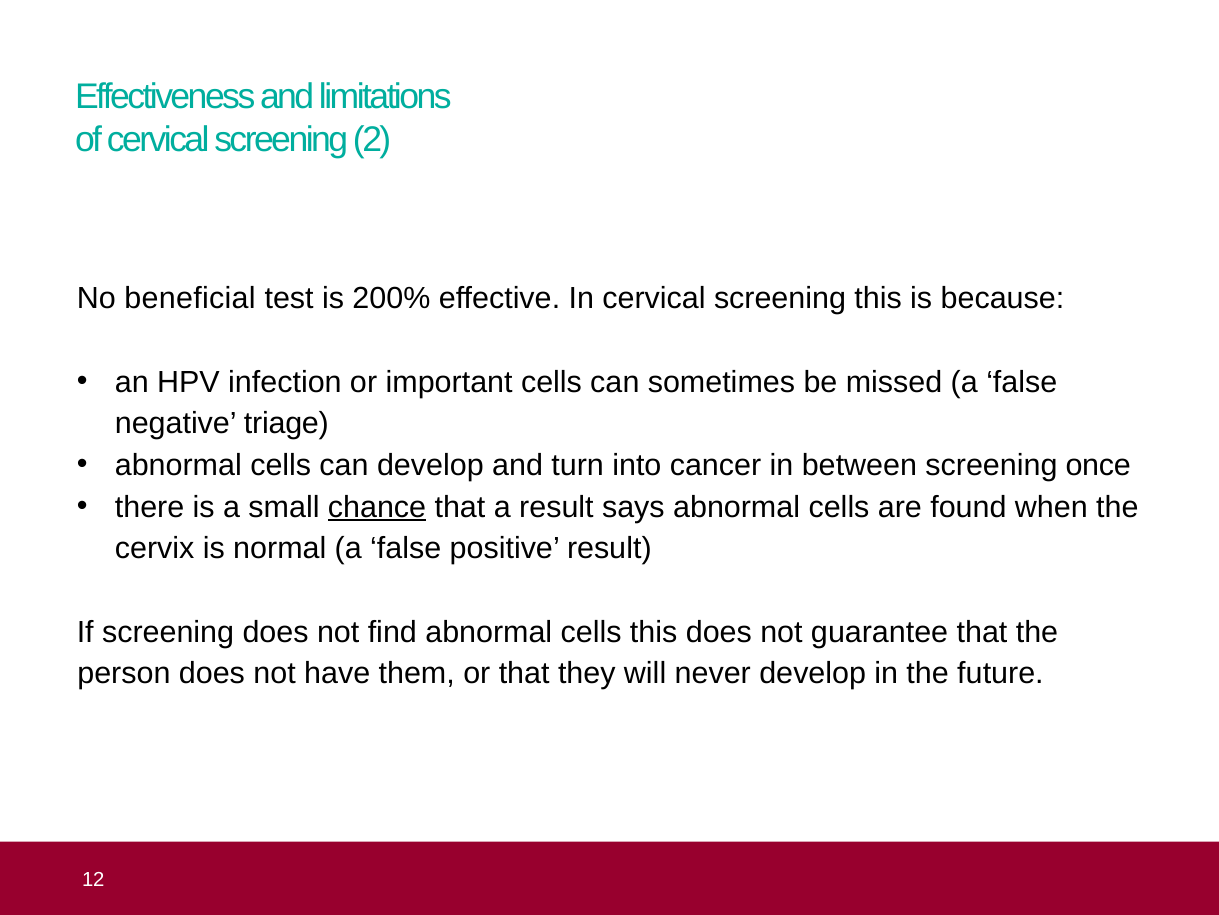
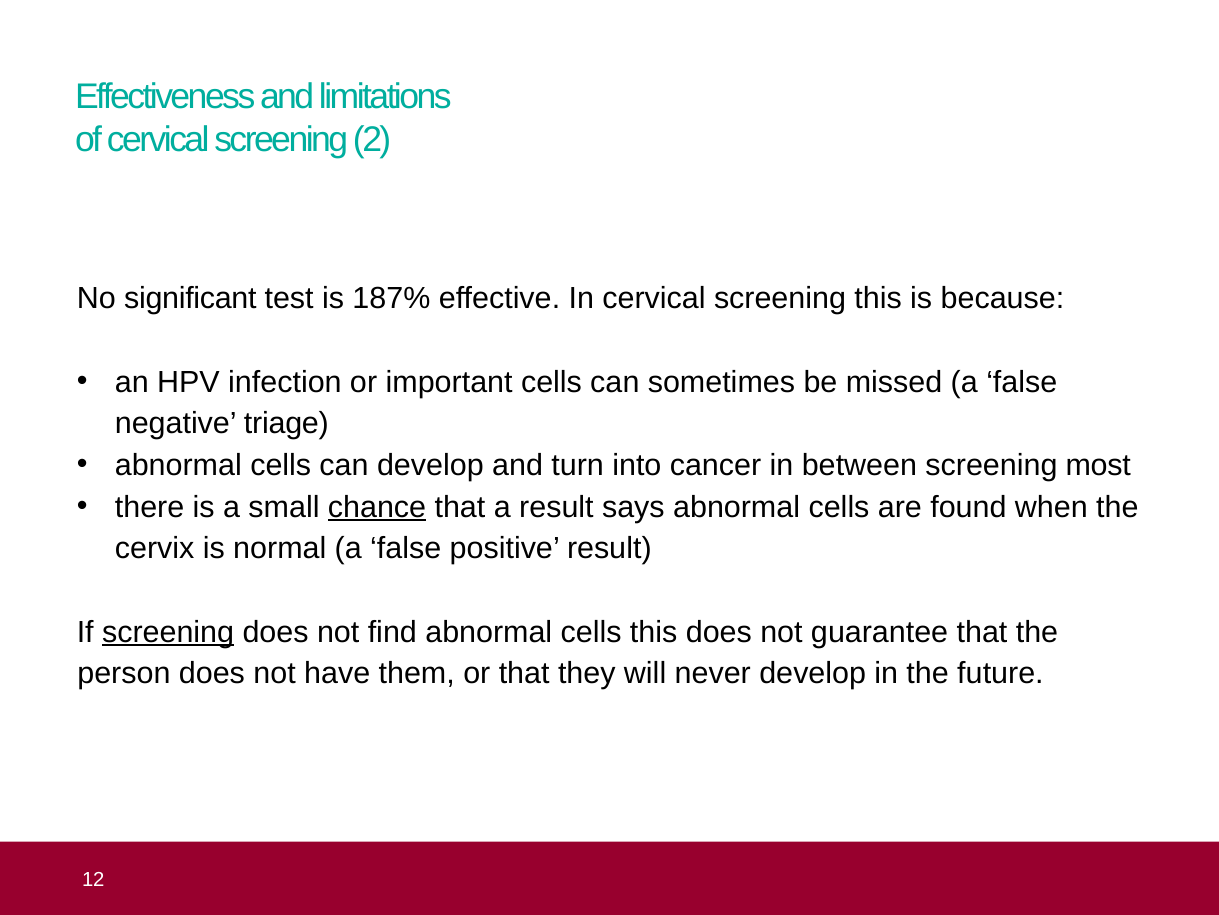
beneficial: beneficial -> significant
200%: 200% -> 187%
once: once -> most
screening at (168, 632) underline: none -> present
